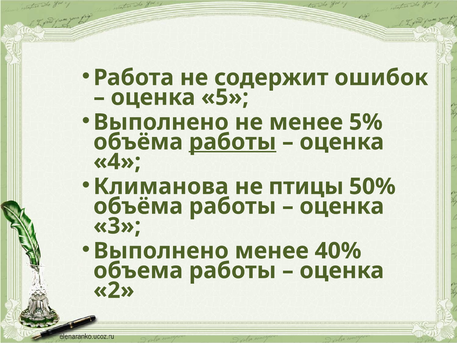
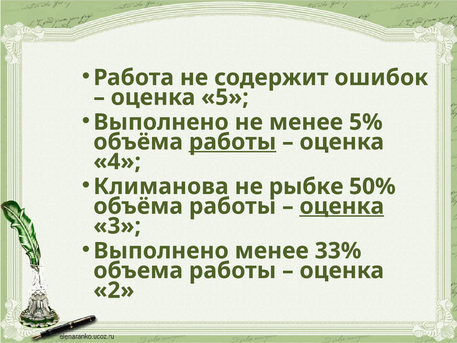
птицы: птицы -> рыбке
оценка at (342, 206) underline: none -> present
40%: 40% -> 33%
